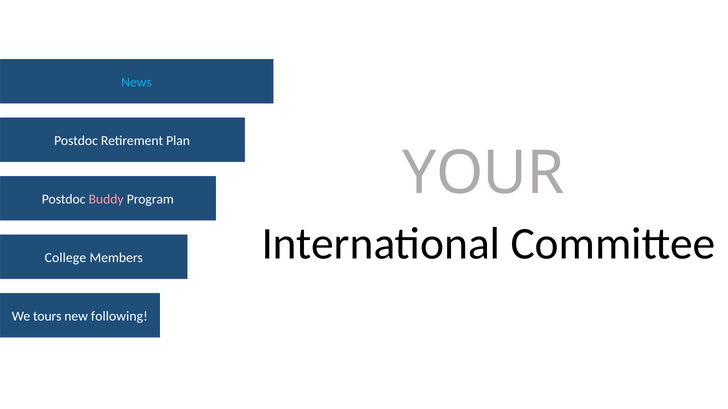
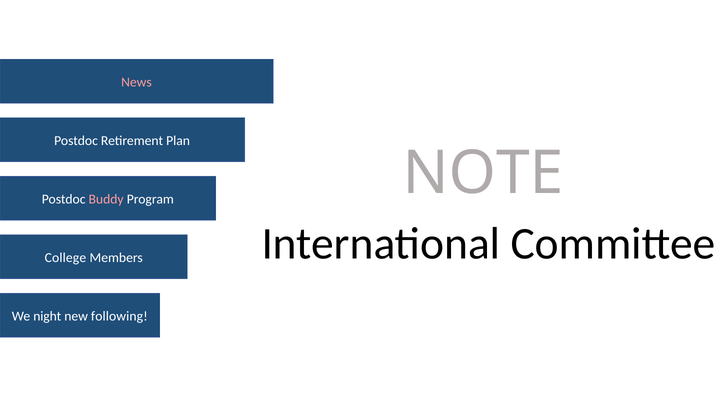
News colour: light blue -> pink
YOUR: YOUR -> NOTE
tours: tours -> night
